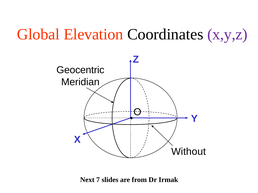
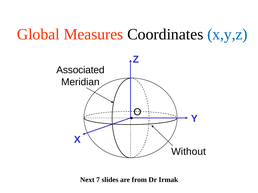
Elevation: Elevation -> Measures
x,y,z colour: purple -> blue
Geocentric: Geocentric -> Associated
